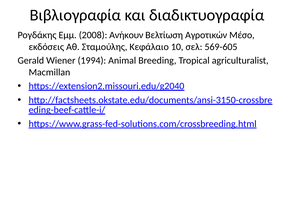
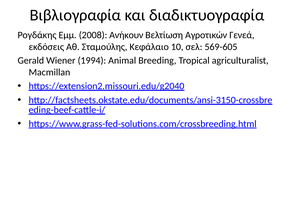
Μέσο: Μέσο -> Γενεά
